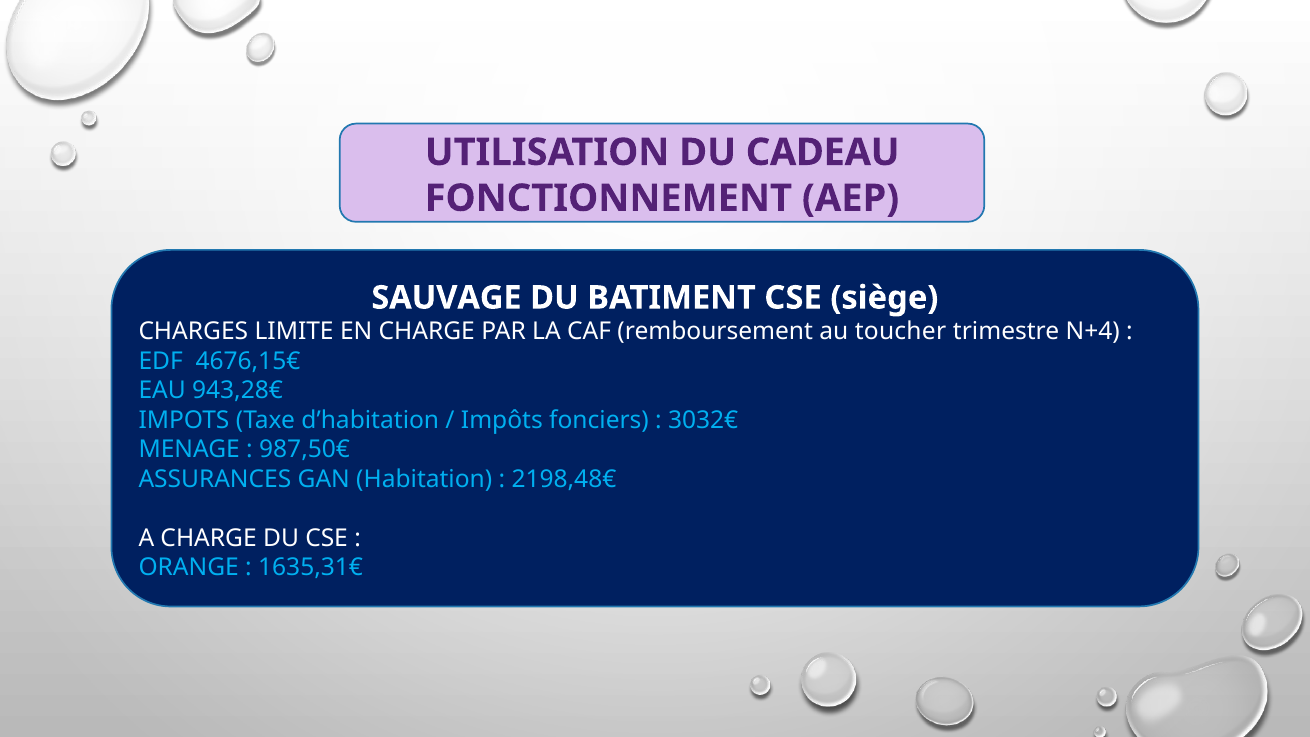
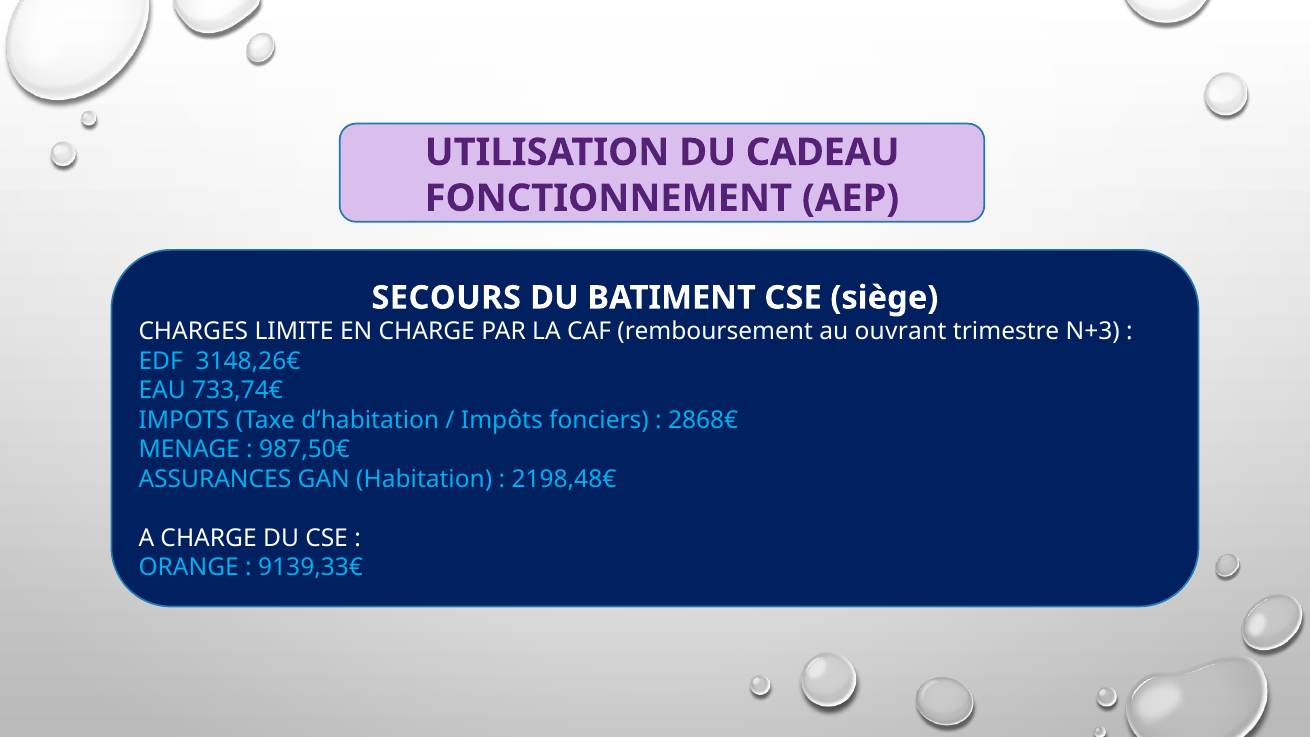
SAUVAGE: SAUVAGE -> SECOURS
toucher: toucher -> ouvrant
N+4: N+4 -> N+3
4676,15€: 4676,15€ -> 3148,26€
943,28€: 943,28€ -> 733,74€
3032€: 3032€ -> 2868€
1635,31€: 1635,31€ -> 9139,33€
